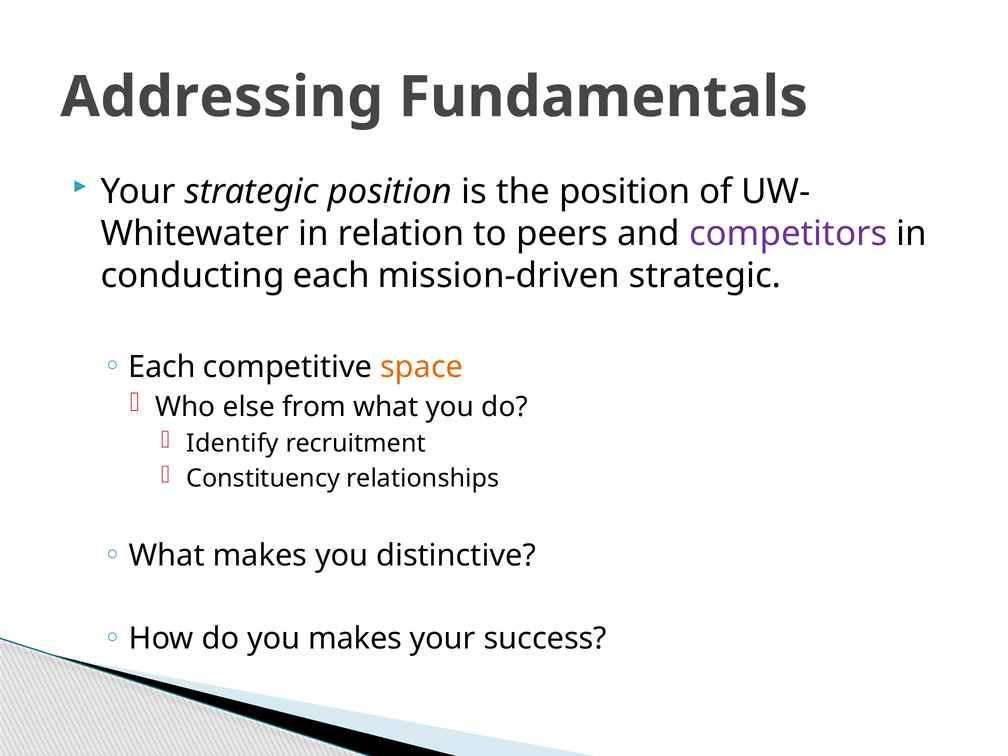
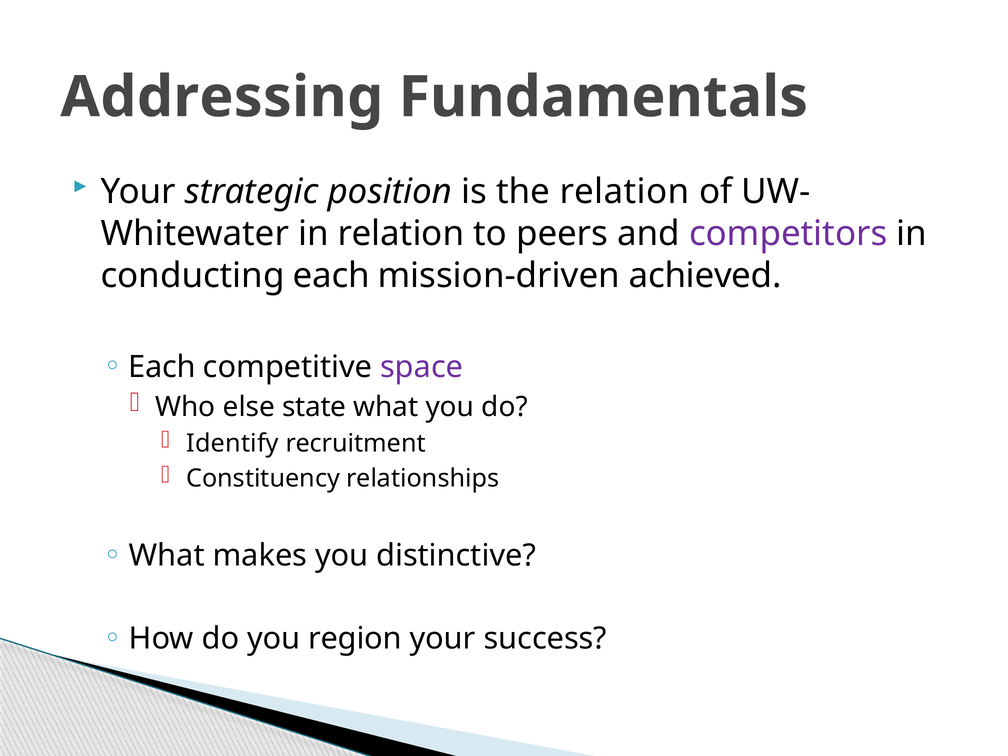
the position: position -> relation
mission-driven strategic: strategic -> achieved
space colour: orange -> purple
from: from -> state
you makes: makes -> region
